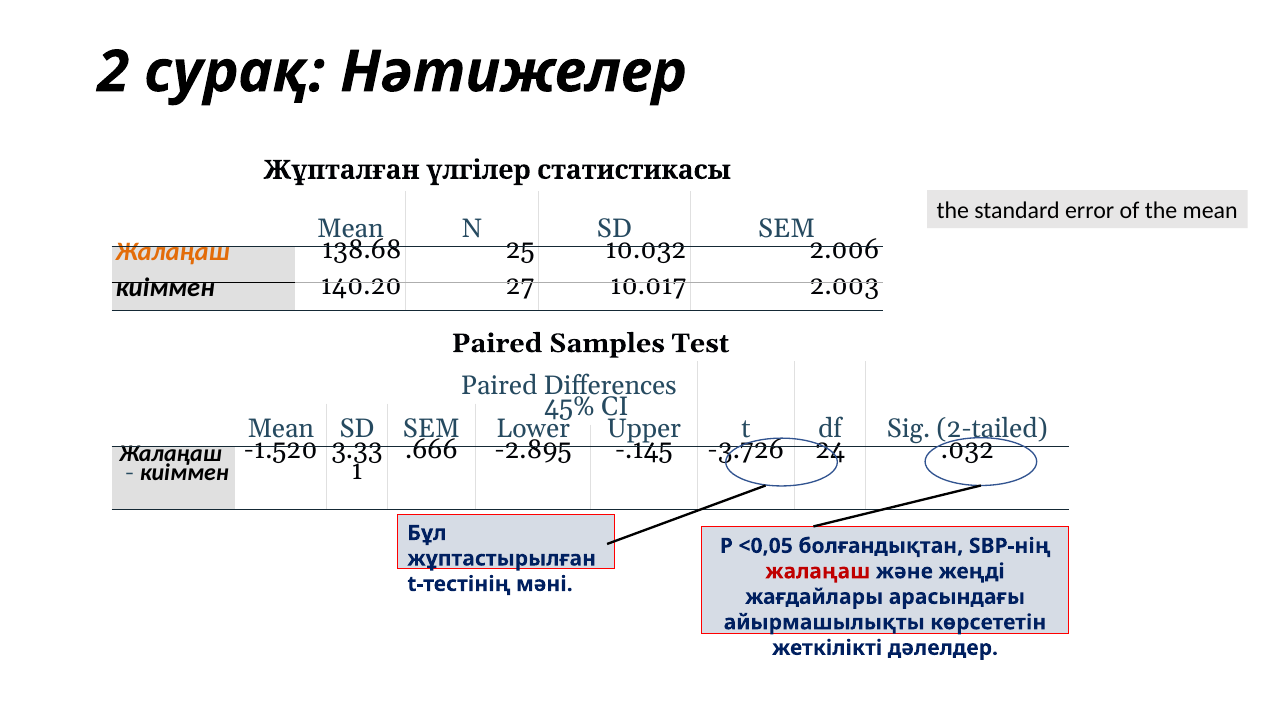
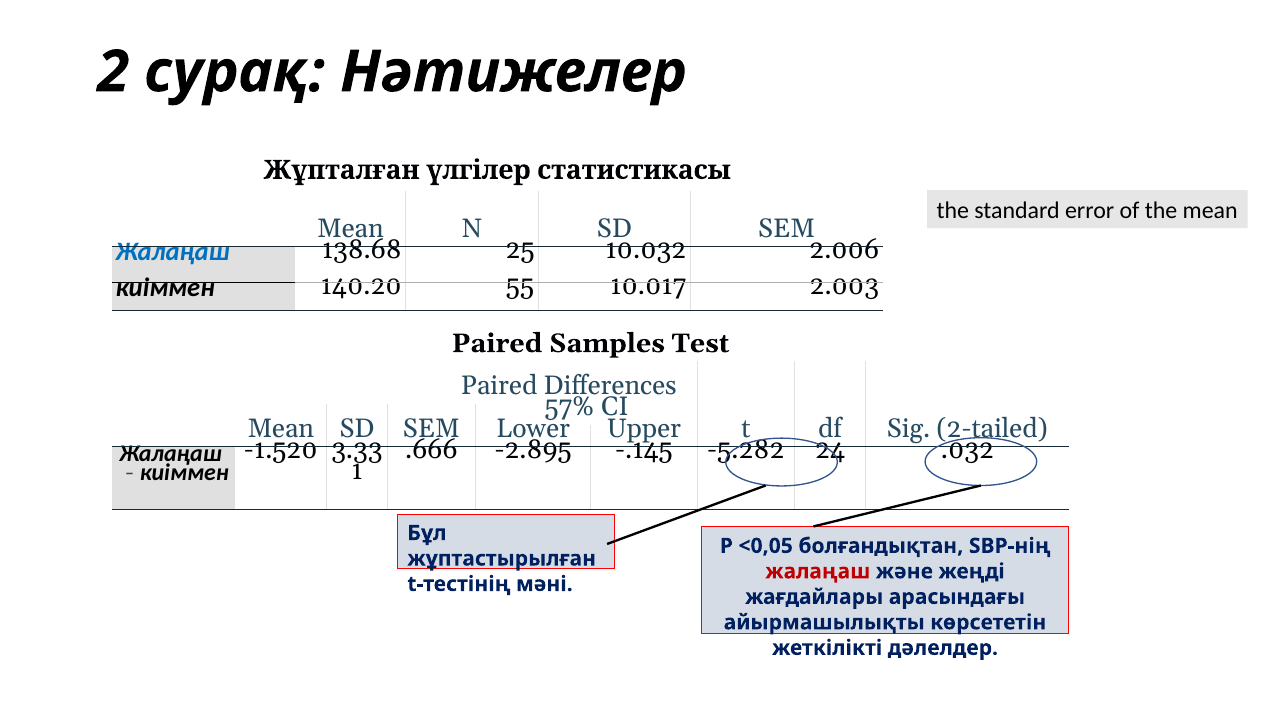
Жалаңаш at (173, 252) colour: orange -> blue
27: 27 -> 55
45%: 45% -> 57%
-3.726: -3.726 -> -5.282
